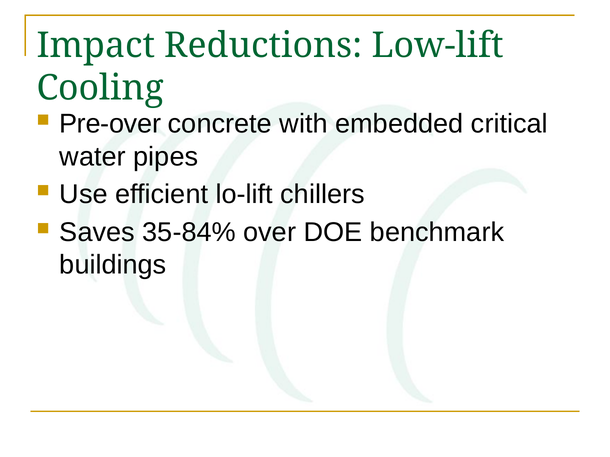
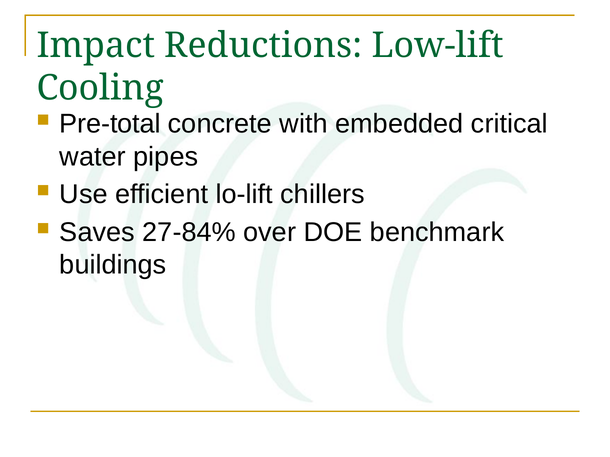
Pre-over: Pre-over -> Pre-total
35-84%: 35-84% -> 27-84%
